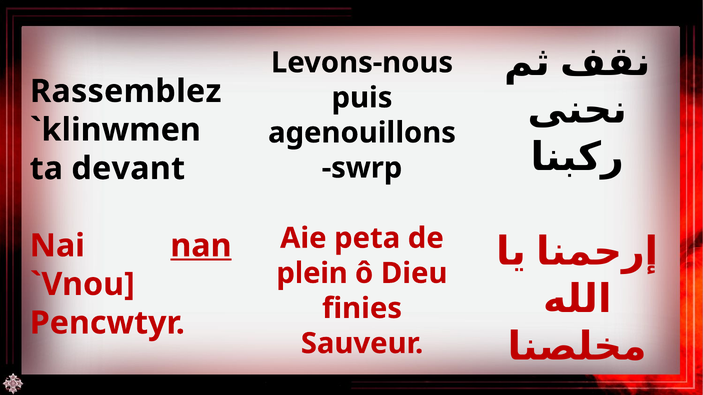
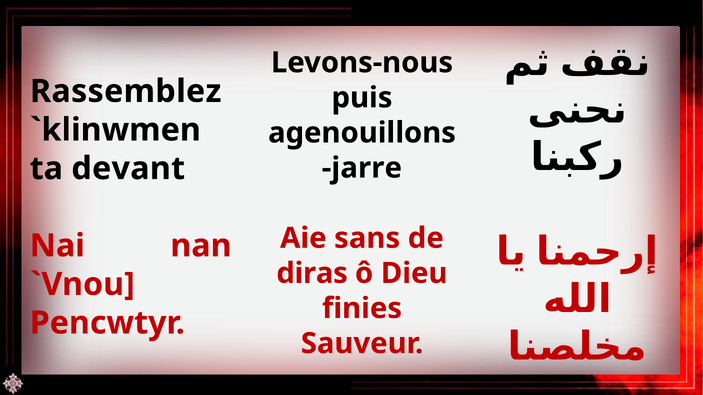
swrp: swrp -> jarre
peta: peta -> sans
nan underline: present -> none
plein: plein -> diras
